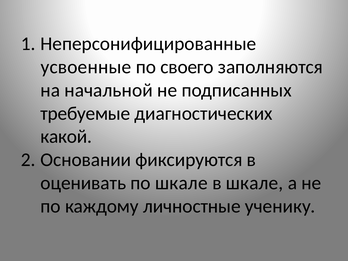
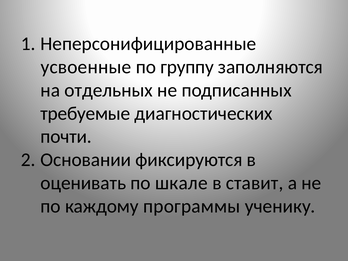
своего: своего -> группу
начальной: начальной -> отдельных
какой: какой -> почти
в шкале: шкале -> ставит
личностные: личностные -> программы
